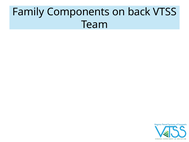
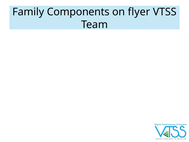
back: back -> flyer
